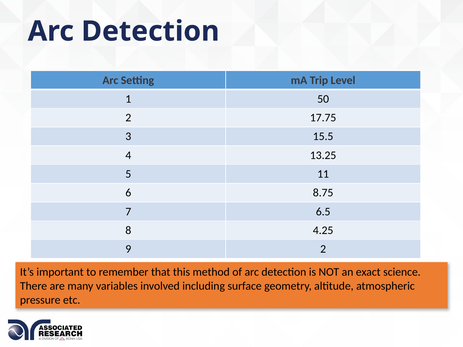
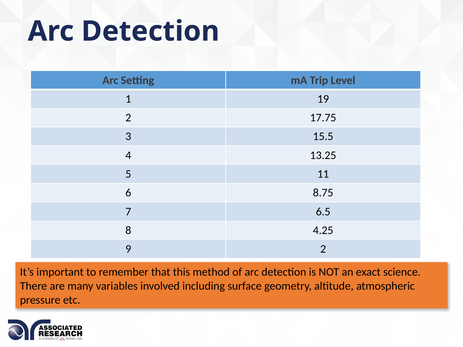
50: 50 -> 19
